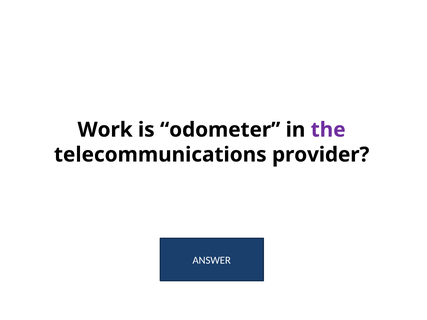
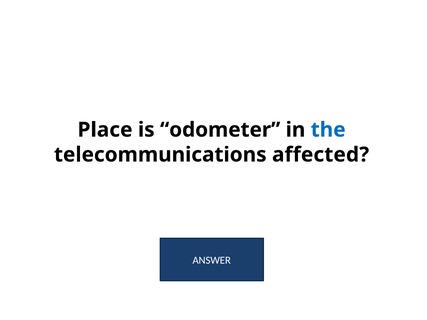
Work: Work -> Place
the colour: purple -> blue
provider: provider -> affected
